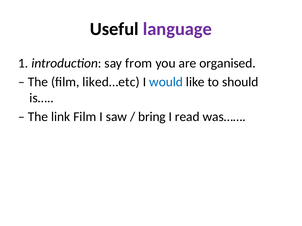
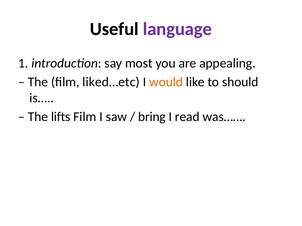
from: from -> most
organised: organised -> appealing
would colour: blue -> orange
link: link -> lifts
